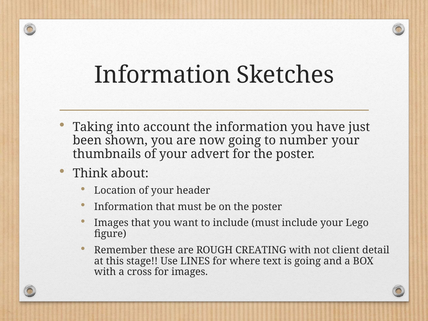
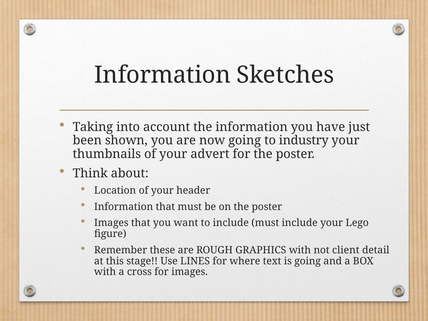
number: number -> industry
CREATING: CREATING -> GRAPHICS
